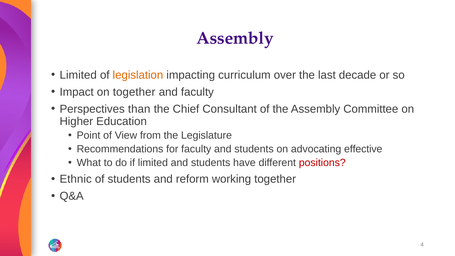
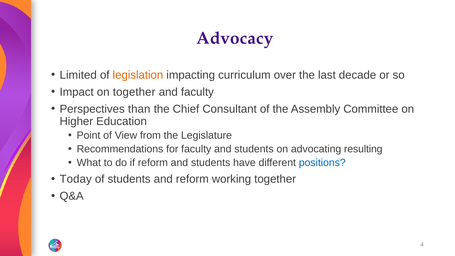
Assembly at (235, 38): Assembly -> Advocacy
effective: effective -> resulting
if limited: limited -> reform
positions colour: red -> blue
Ethnic: Ethnic -> Today
